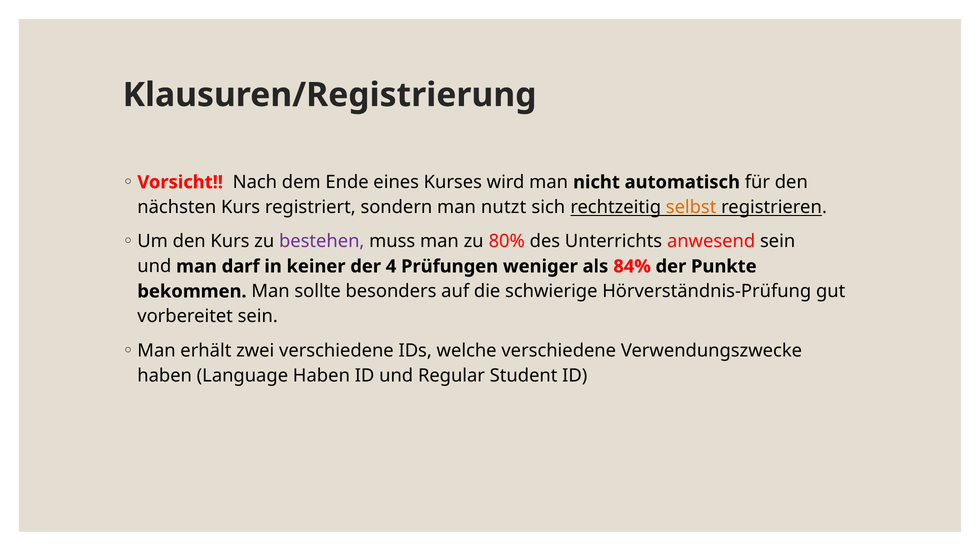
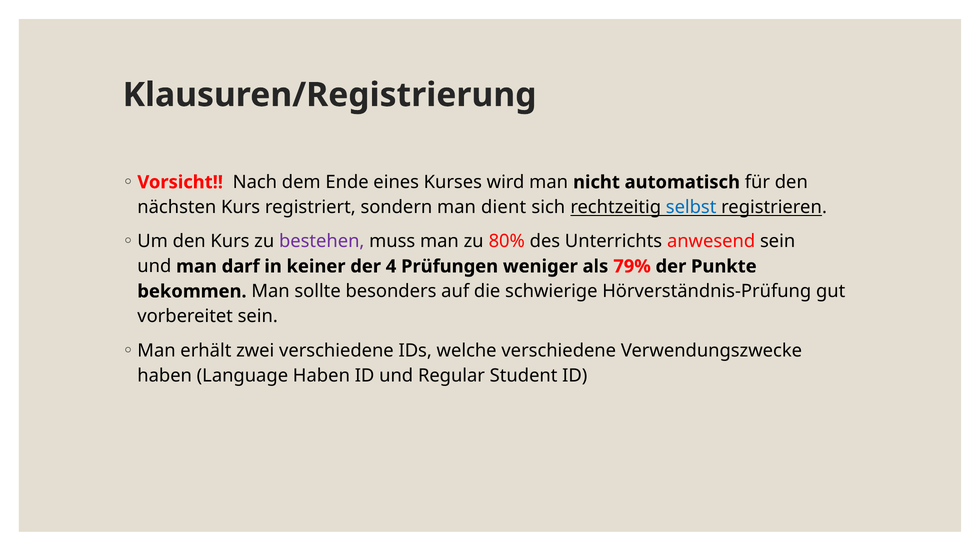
nutzt: nutzt -> dient
selbst colour: orange -> blue
84%: 84% -> 79%
